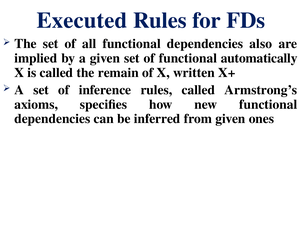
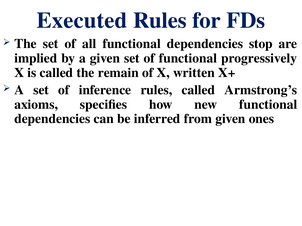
also: also -> stop
automatically: automatically -> progressively
